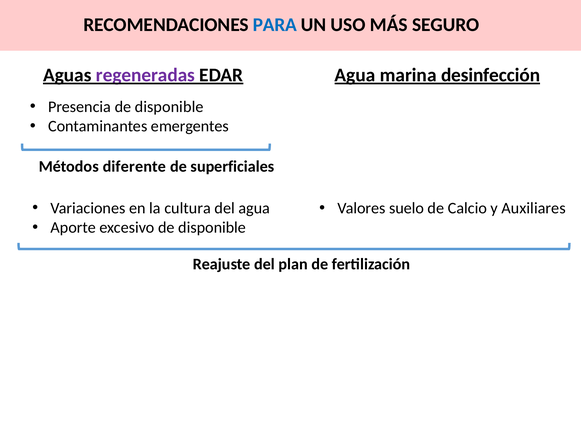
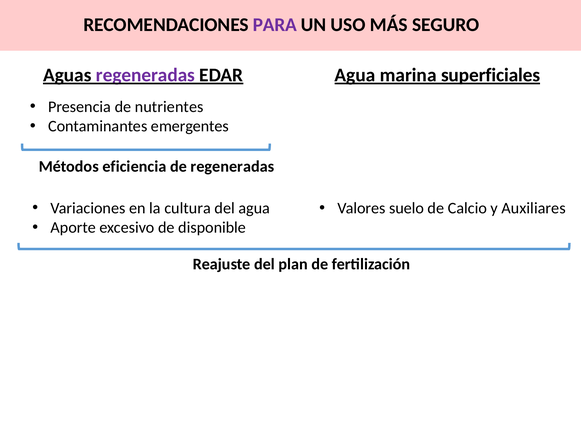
PARA colour: blue -> purple
desinfección: desinfección -> superficiales
Presencia de disponible: disponible -> nutrientes
diferente: diferente -> eficiencia
de superficiales: superficiales -> regeneradas
